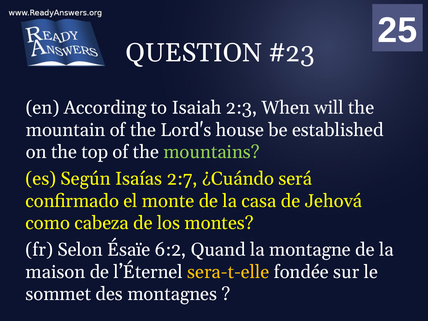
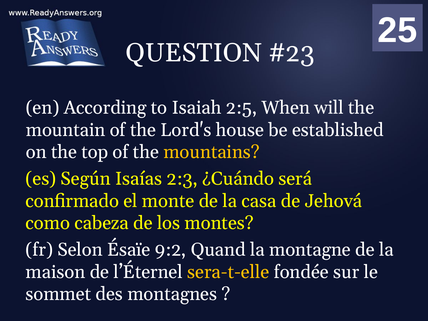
2:3: 2:3 -> 2:5
mountains colour: light green -> yellow
2:7: 2:7 -> 2:3
6:2: 6:2 -> 9:2
